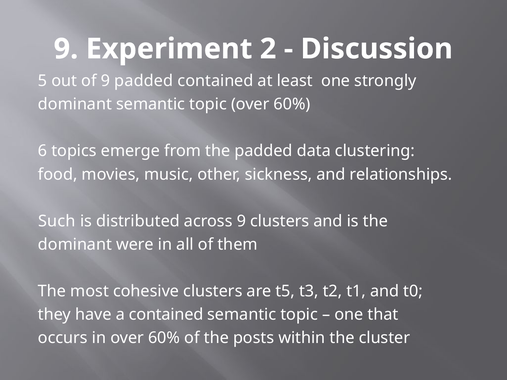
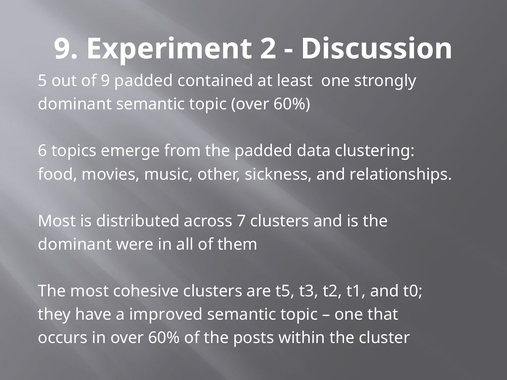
Such at (57, 221): Such -> Most
across 9: 9 -> 7
a contained: contained -> improved
